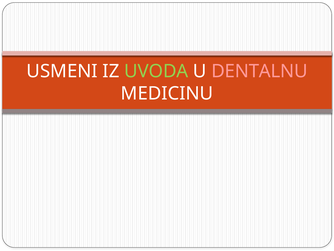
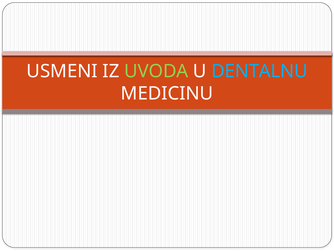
DENTALNU colour: pink -> light blue
